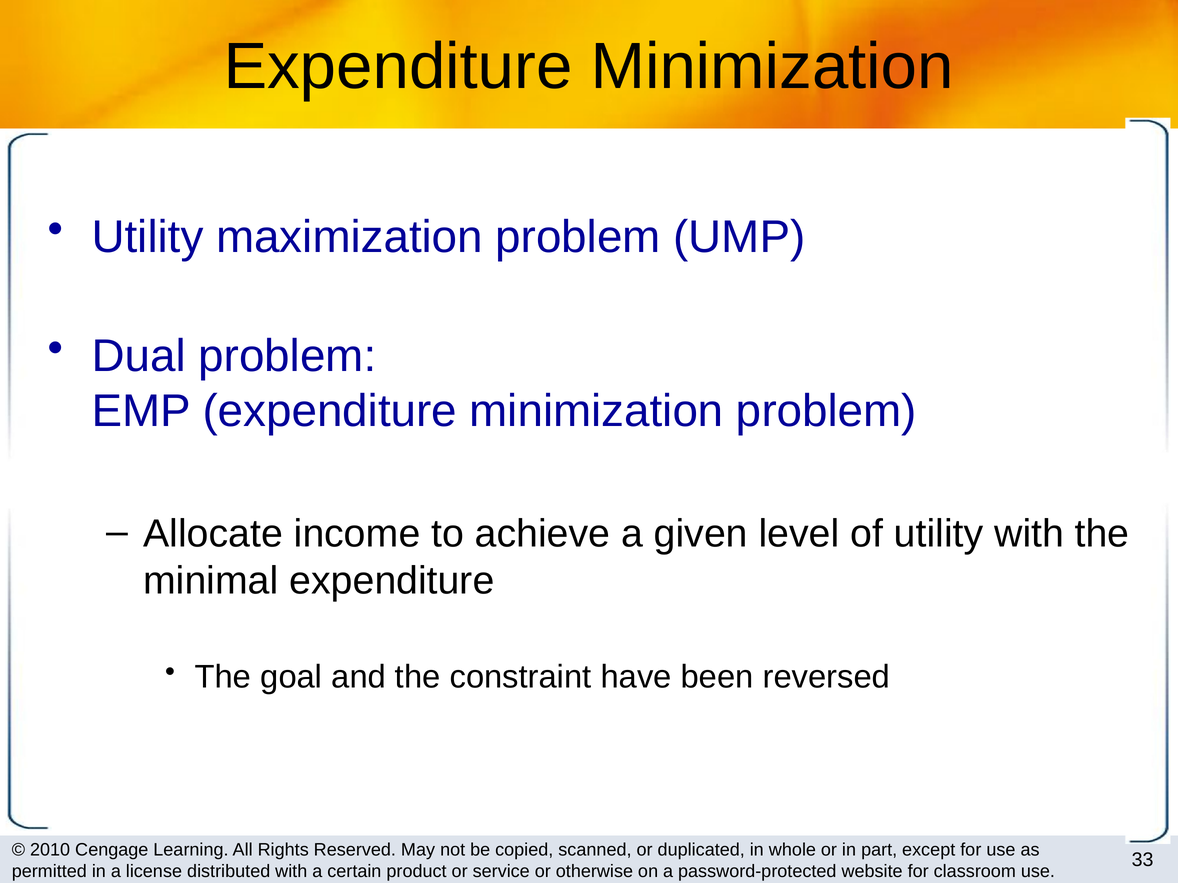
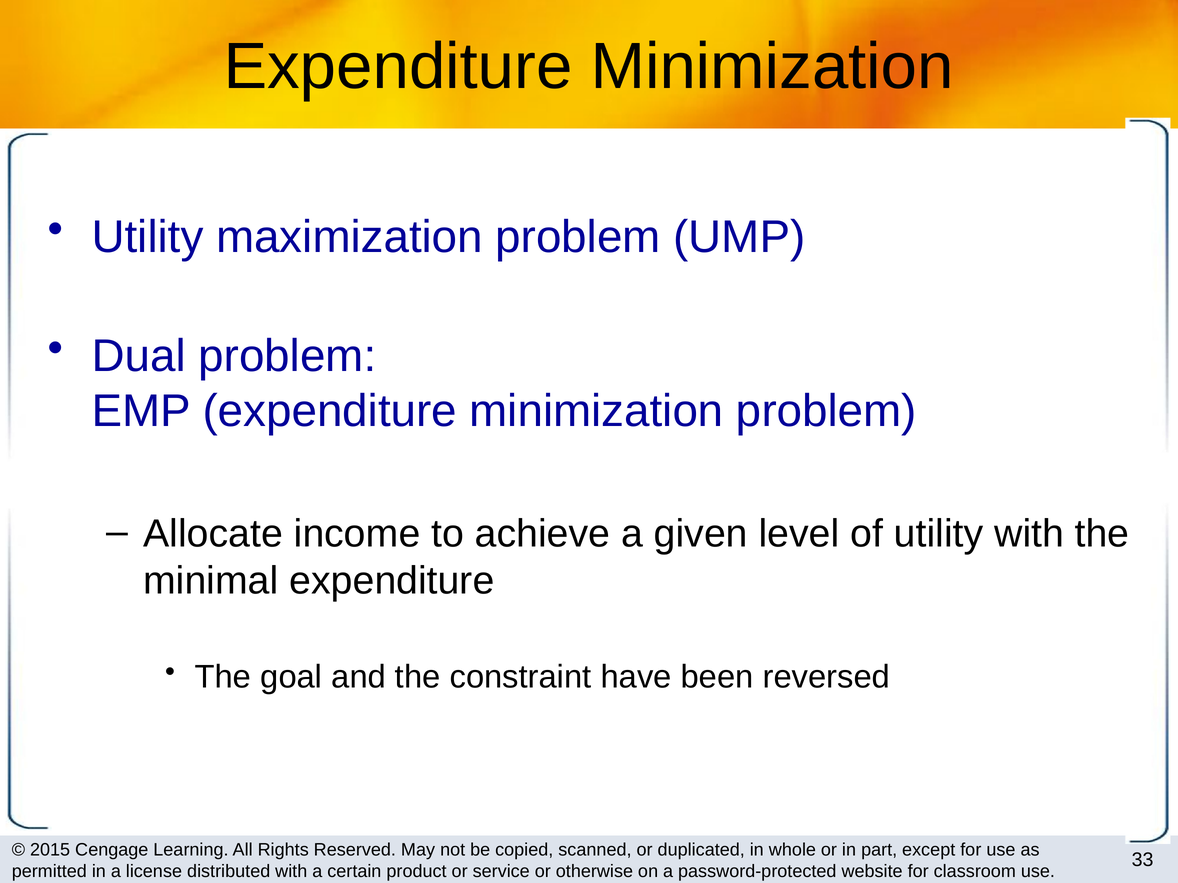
2010: 2010 -> 2015
